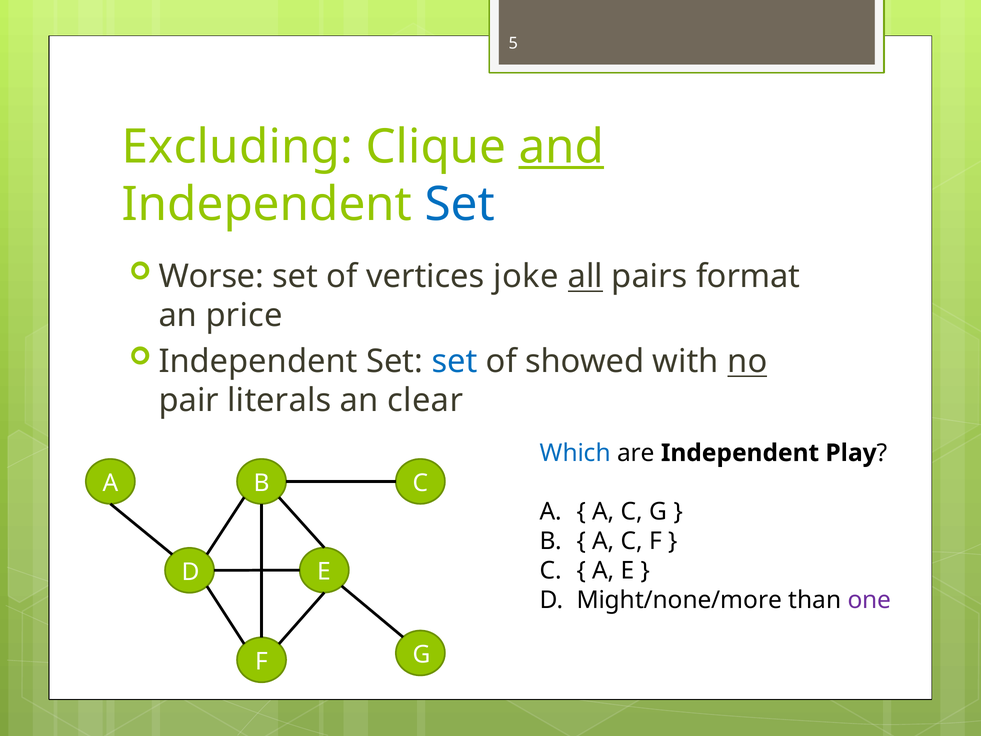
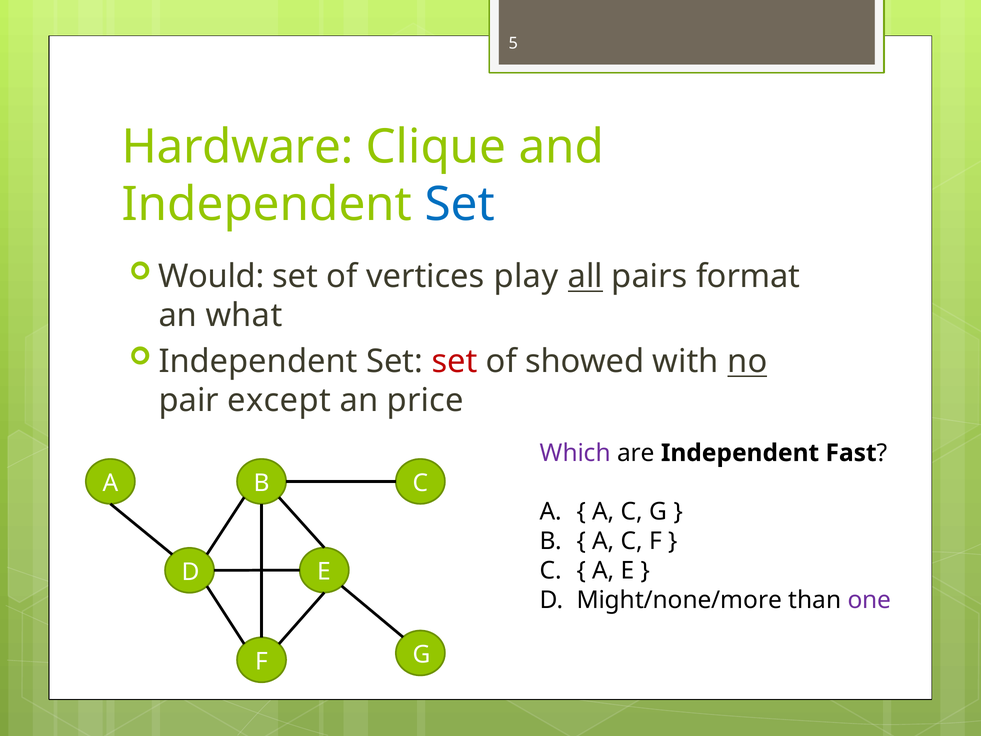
Excluding: Excluding -> Hardware
and underline: present -> none
Worse: Worse -> Would
joke: joke -> play
price: price -> what
set at (454, 361) colour: blue -> red
literals: literals -> except
clear: clear -> price
Which colour: blue -> purple
Play: Play -> Fast
